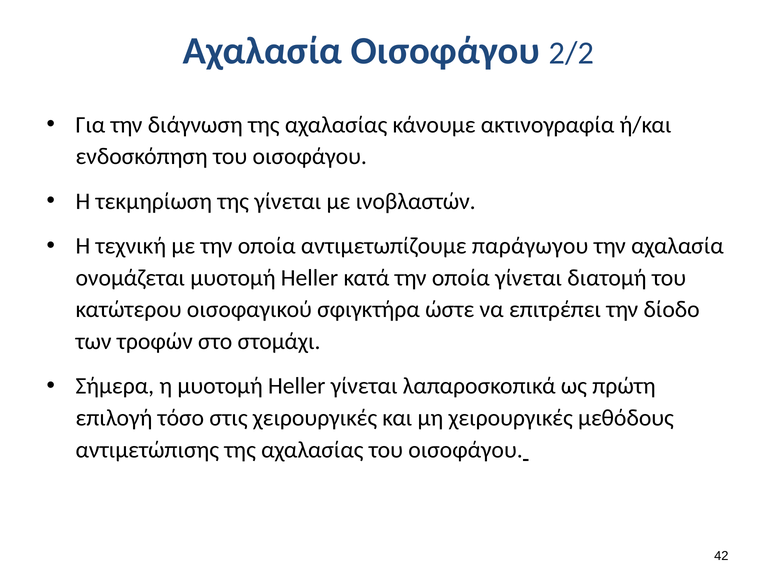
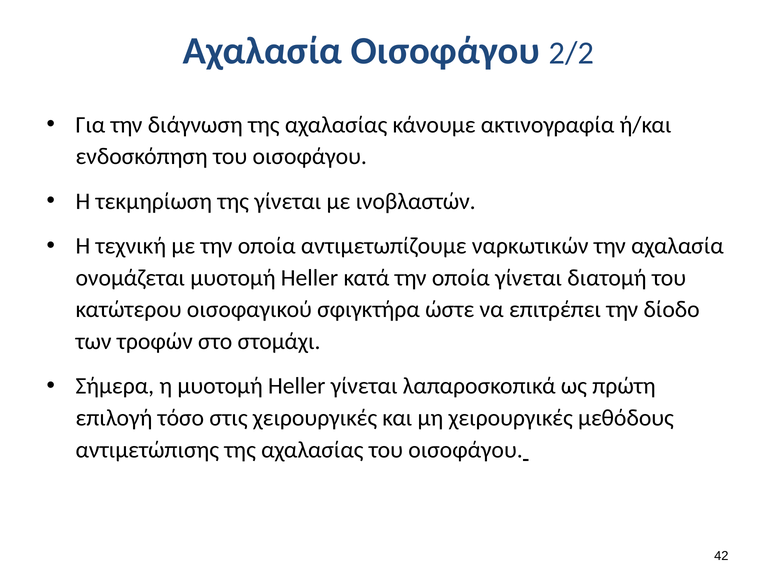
παράγωγου: παράγωγου -> ναρκωτικών
